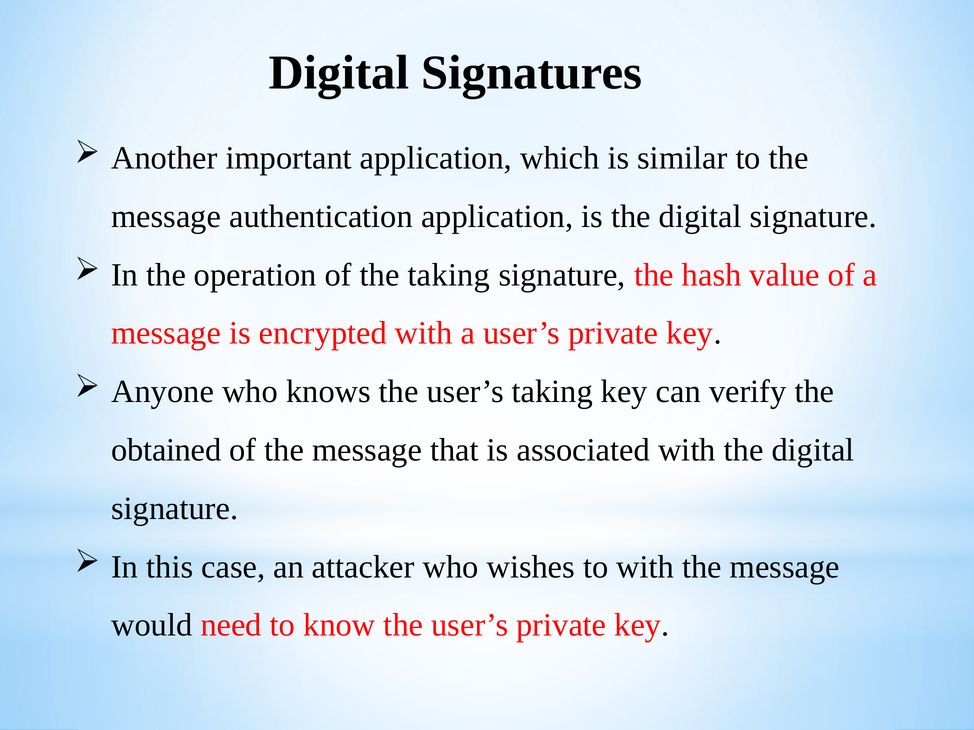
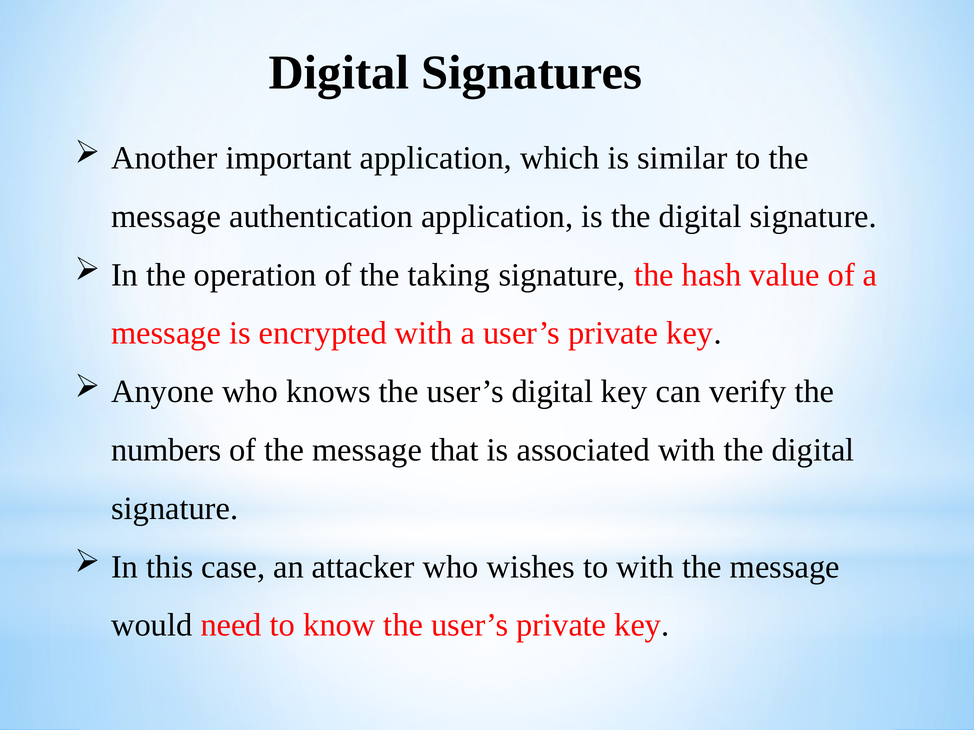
user’s taking: taking -> digital
obtained: obtained -> numbers
